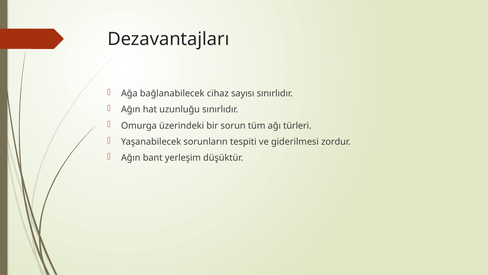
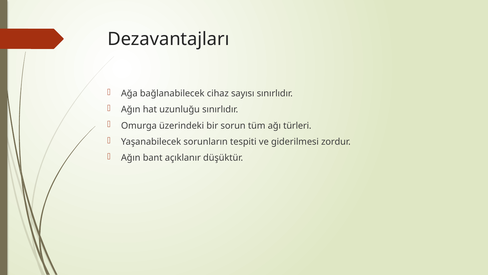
yerleşim: yerleşim -> açıklanır
